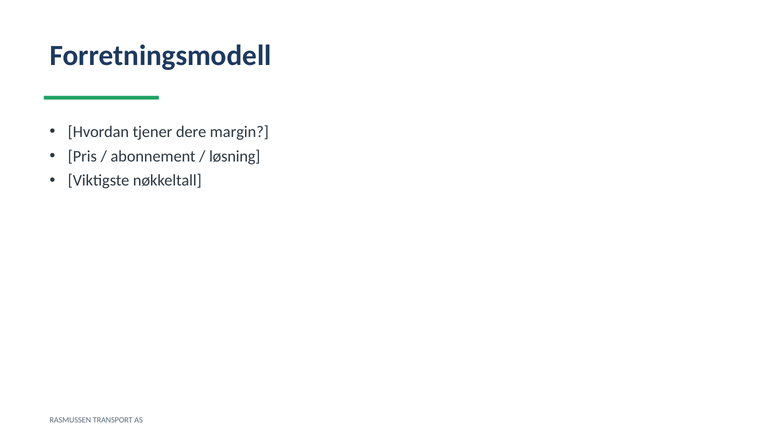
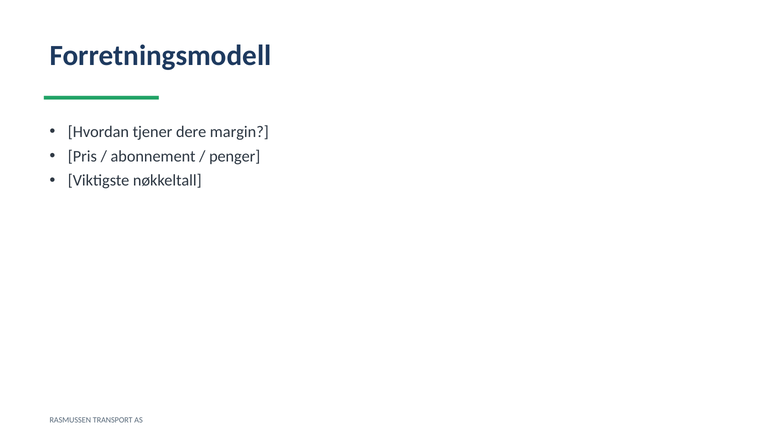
løsning: løsning -> penger
